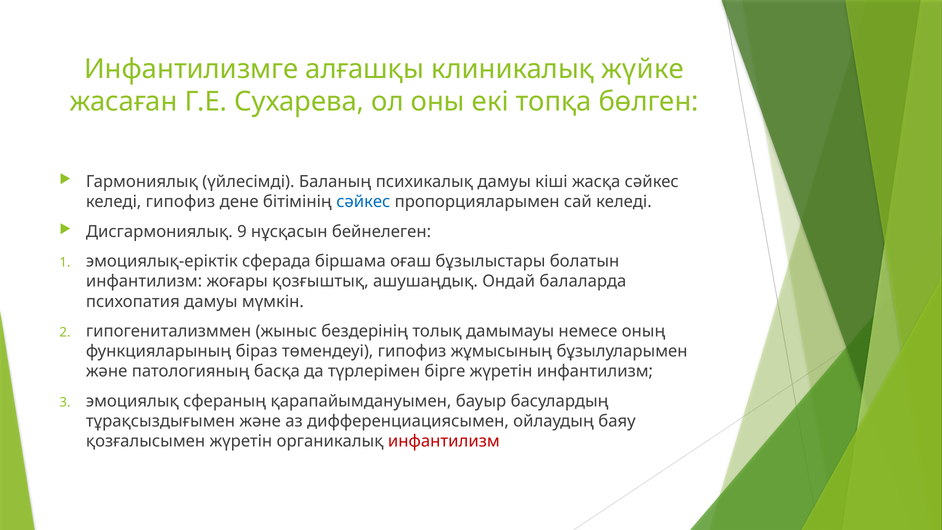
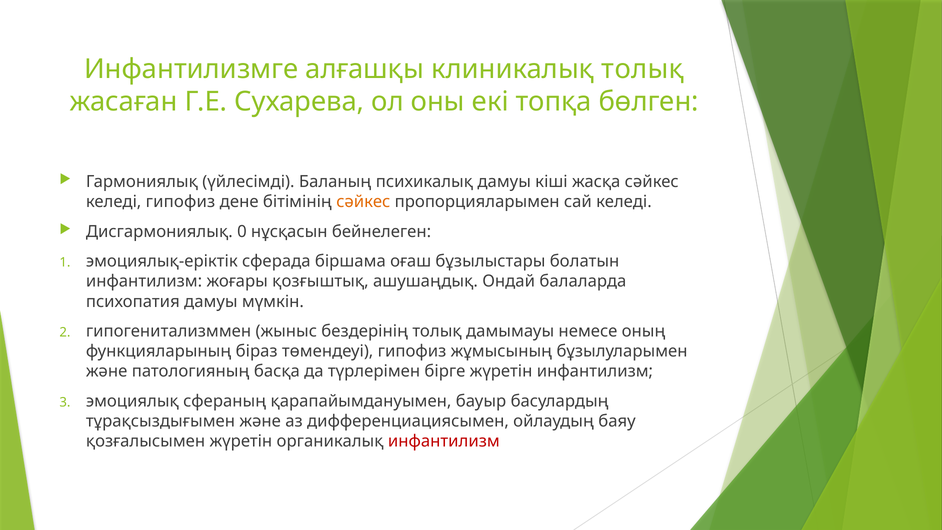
клиникалық жүйке: жүйке -> толық
сәйкес at (363, 202) colour: blue -> orange
9: 9 -> 0
